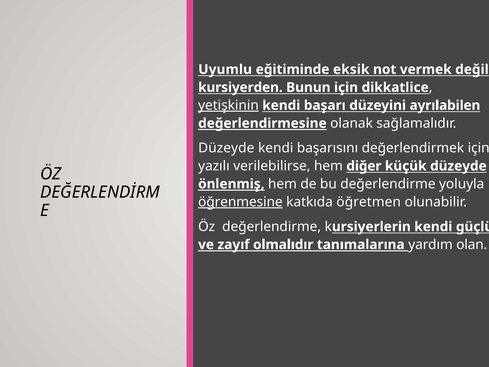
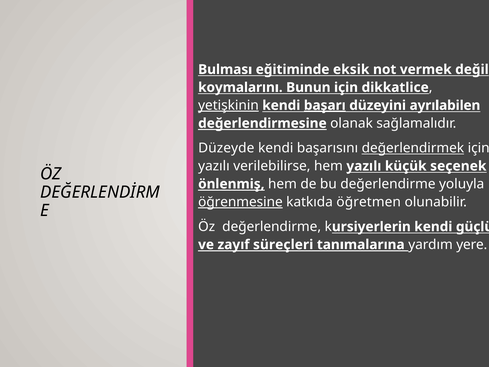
Uyumlu: Uyumlu -> Bulması
kursiyerden: kursiyerden -> koymalarını
başarı underline: none -> present
değerlendirmek underline: none -> present
hem diğer: diğer -> yazılı
küçük düzeyde: düzeyde -> seçenek
olmalıdır: olmalıdır -> süreçleri
olan: olan -> yere
